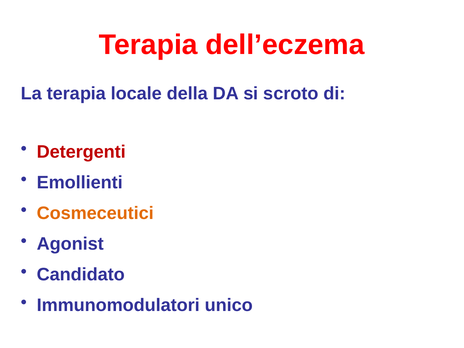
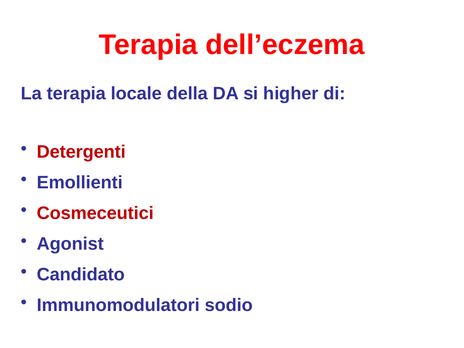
scroto: scroto -> higher
Cosmeceutici colour: orange -> red
unico: unico -> sodio
